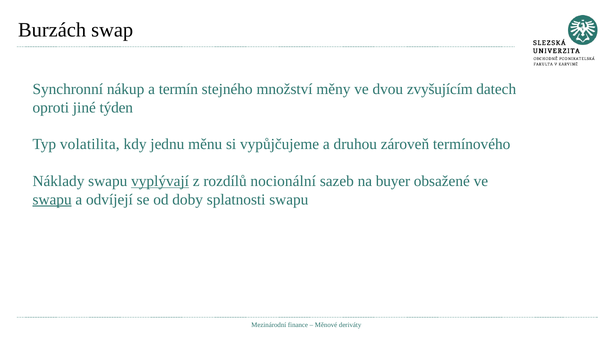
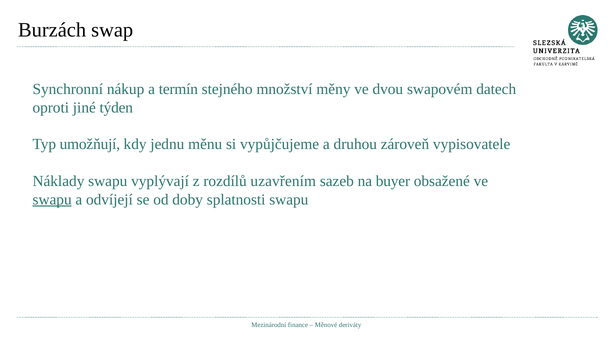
zvyšujícím: zvyšujícím -> swapovém
volatilita: volatilita -> umožňují
termínového: termínového -> vypisovatele
vyplývají underline: present -> none
nocionální: nocionální -> uzavřením
